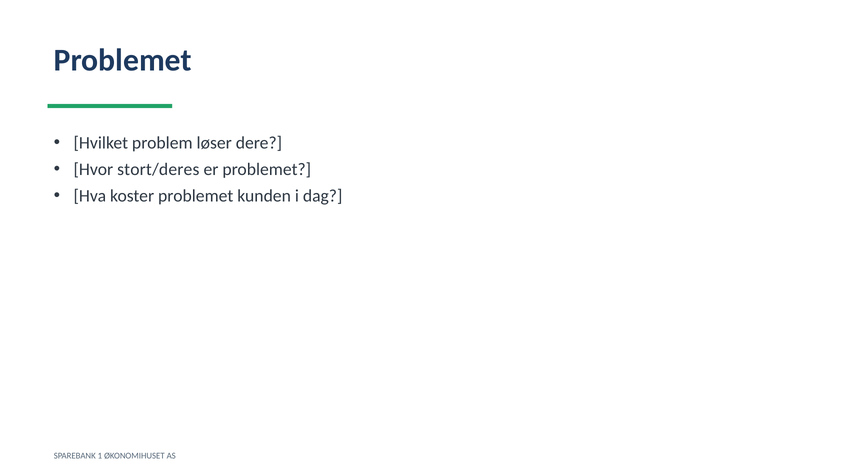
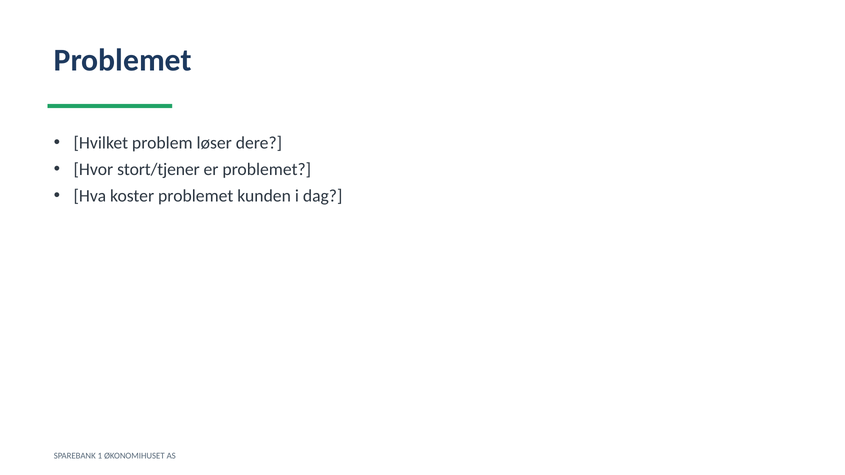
stort/deres: stort/deres -> stort/tjener
